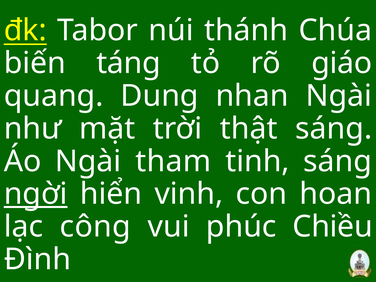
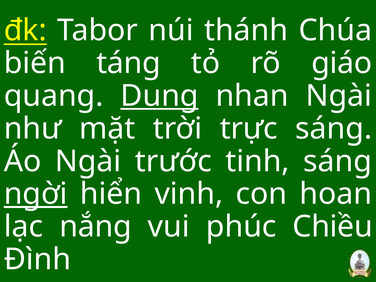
Dung underline: none -> present
thật: thật -> trực
tham: tham -> trước
công: công -> nắng
